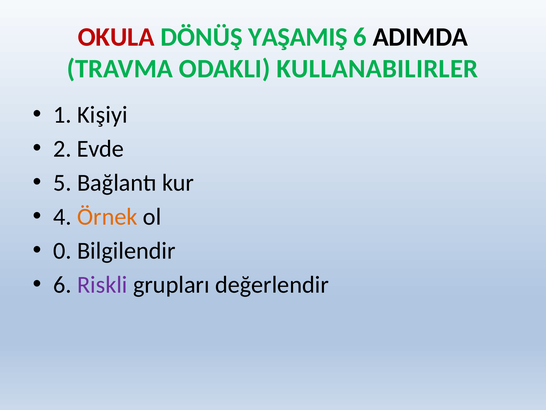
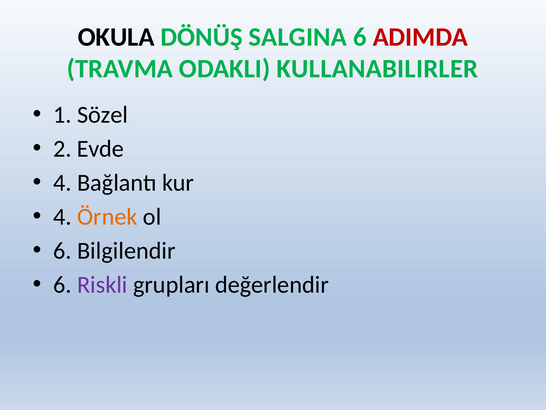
OKULA colour: red -> black
YAŞAMIŞ: YAŞAMIŞ -> SALGINA
ADIMDA colour: black -> red
Kişiyi: Kişiyi -> Sözel
5 at (62, 183): 5 -> 4
0 at (62, 250): 0 -> 6
